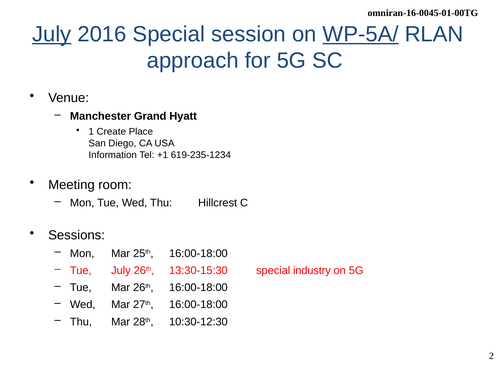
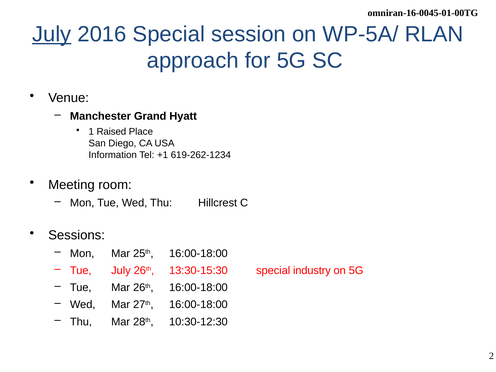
WP-5A/ underline: present -> none
Create: Create -> Raised
619-235-1234: 619-235-1234 -> 619-262-1234
